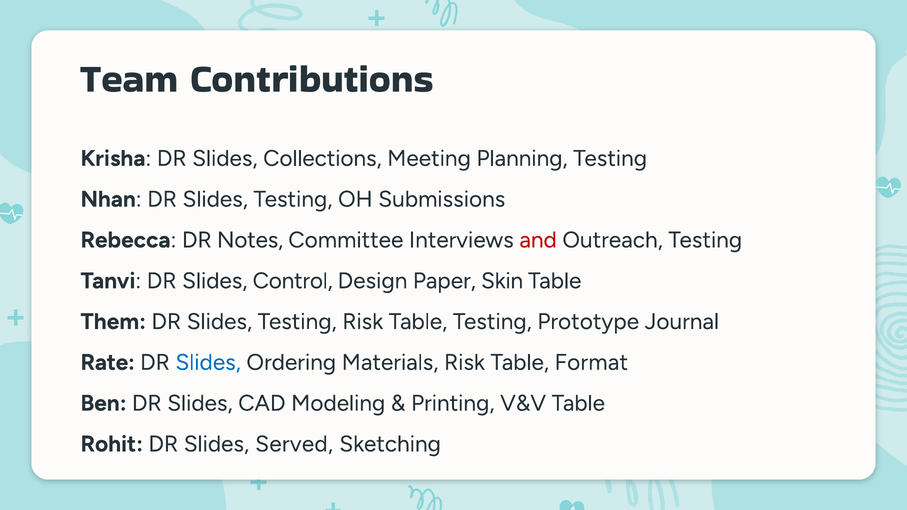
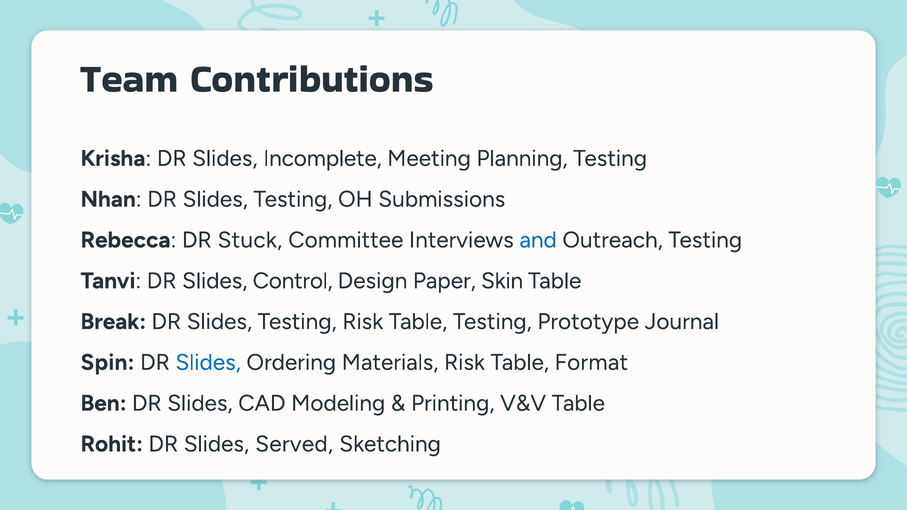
Collections: Collections -> Incomplete
Notes: Notes -> Stuck
and colour: red -> blue
Them: Them -> Break
Rate: Rate -> Spin
